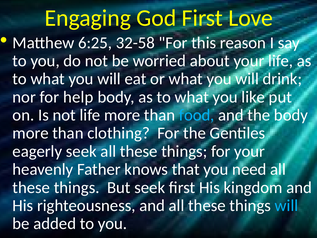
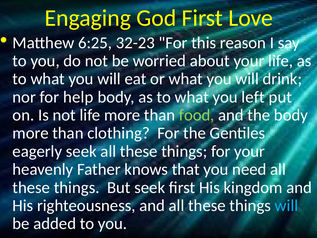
32-58: 32-58 -> 32-23
like: like -> left
food colour: light blue -> light green
